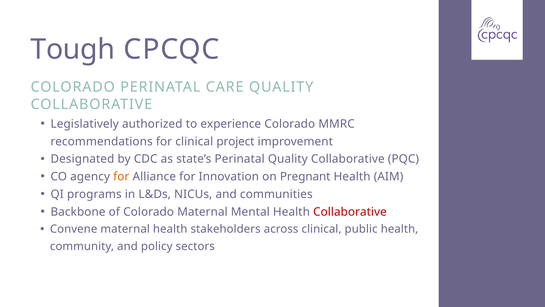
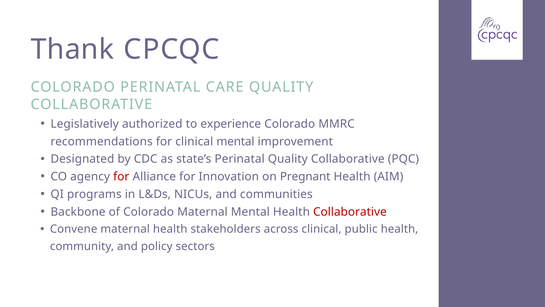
Tough: Tough -> Thank
clinical project: project -> mental
for at (121, 176) colour: orange -> red
